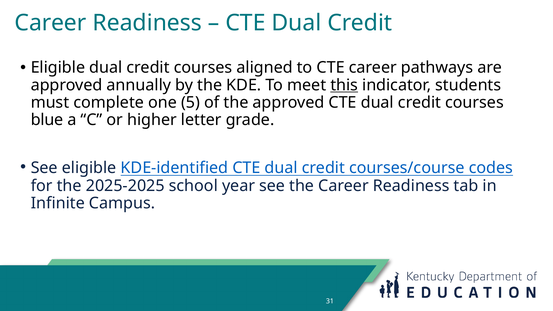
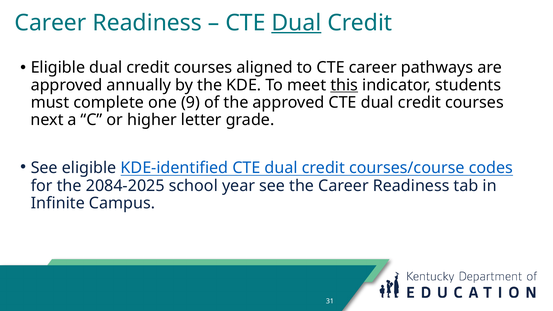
Dual at (296, 23) underline: none -> present
5: 5 -> 9
blue: blue -> next
2025-2025: 2025-2025 -> 2084-2025
